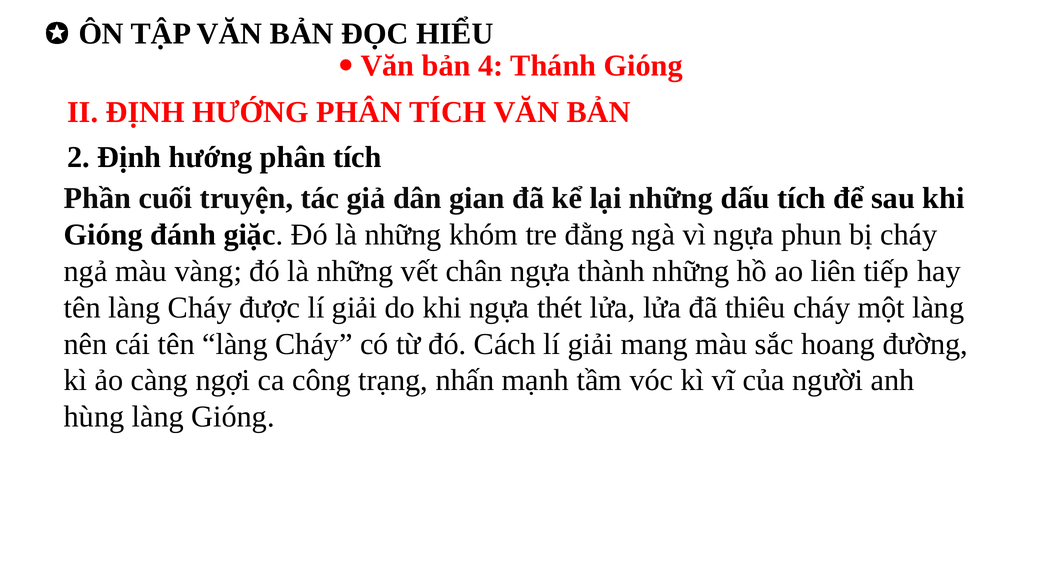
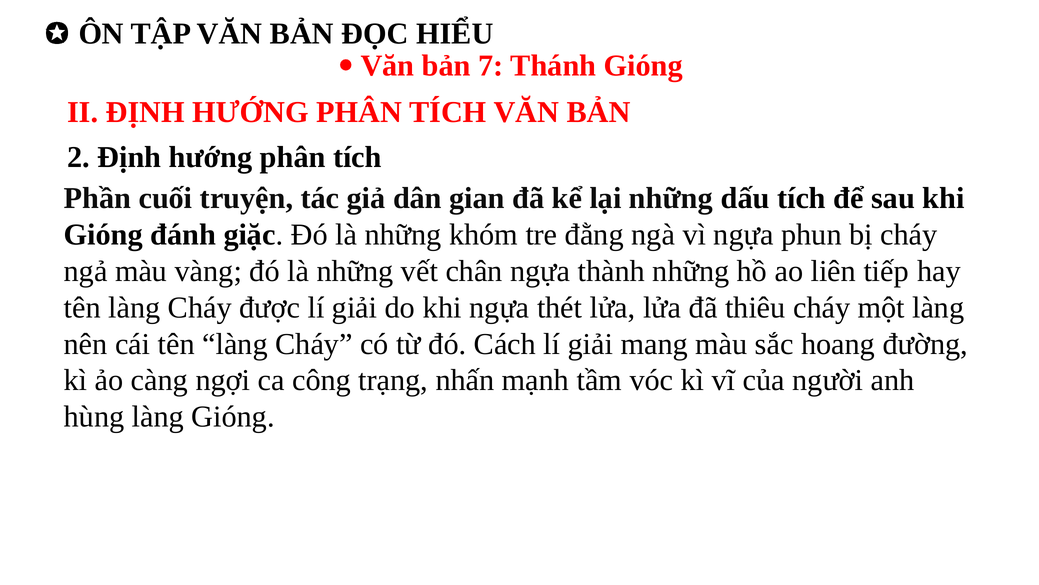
4: 4 -> 7
